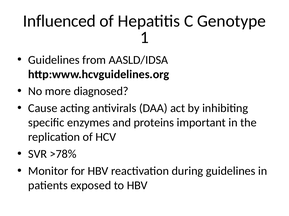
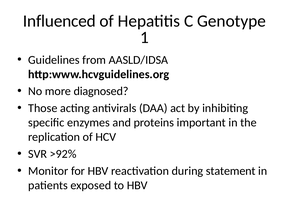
Cause: Cause -> Those
>78%: >78% -> >92%
during guidelines: guidelines -> statement
